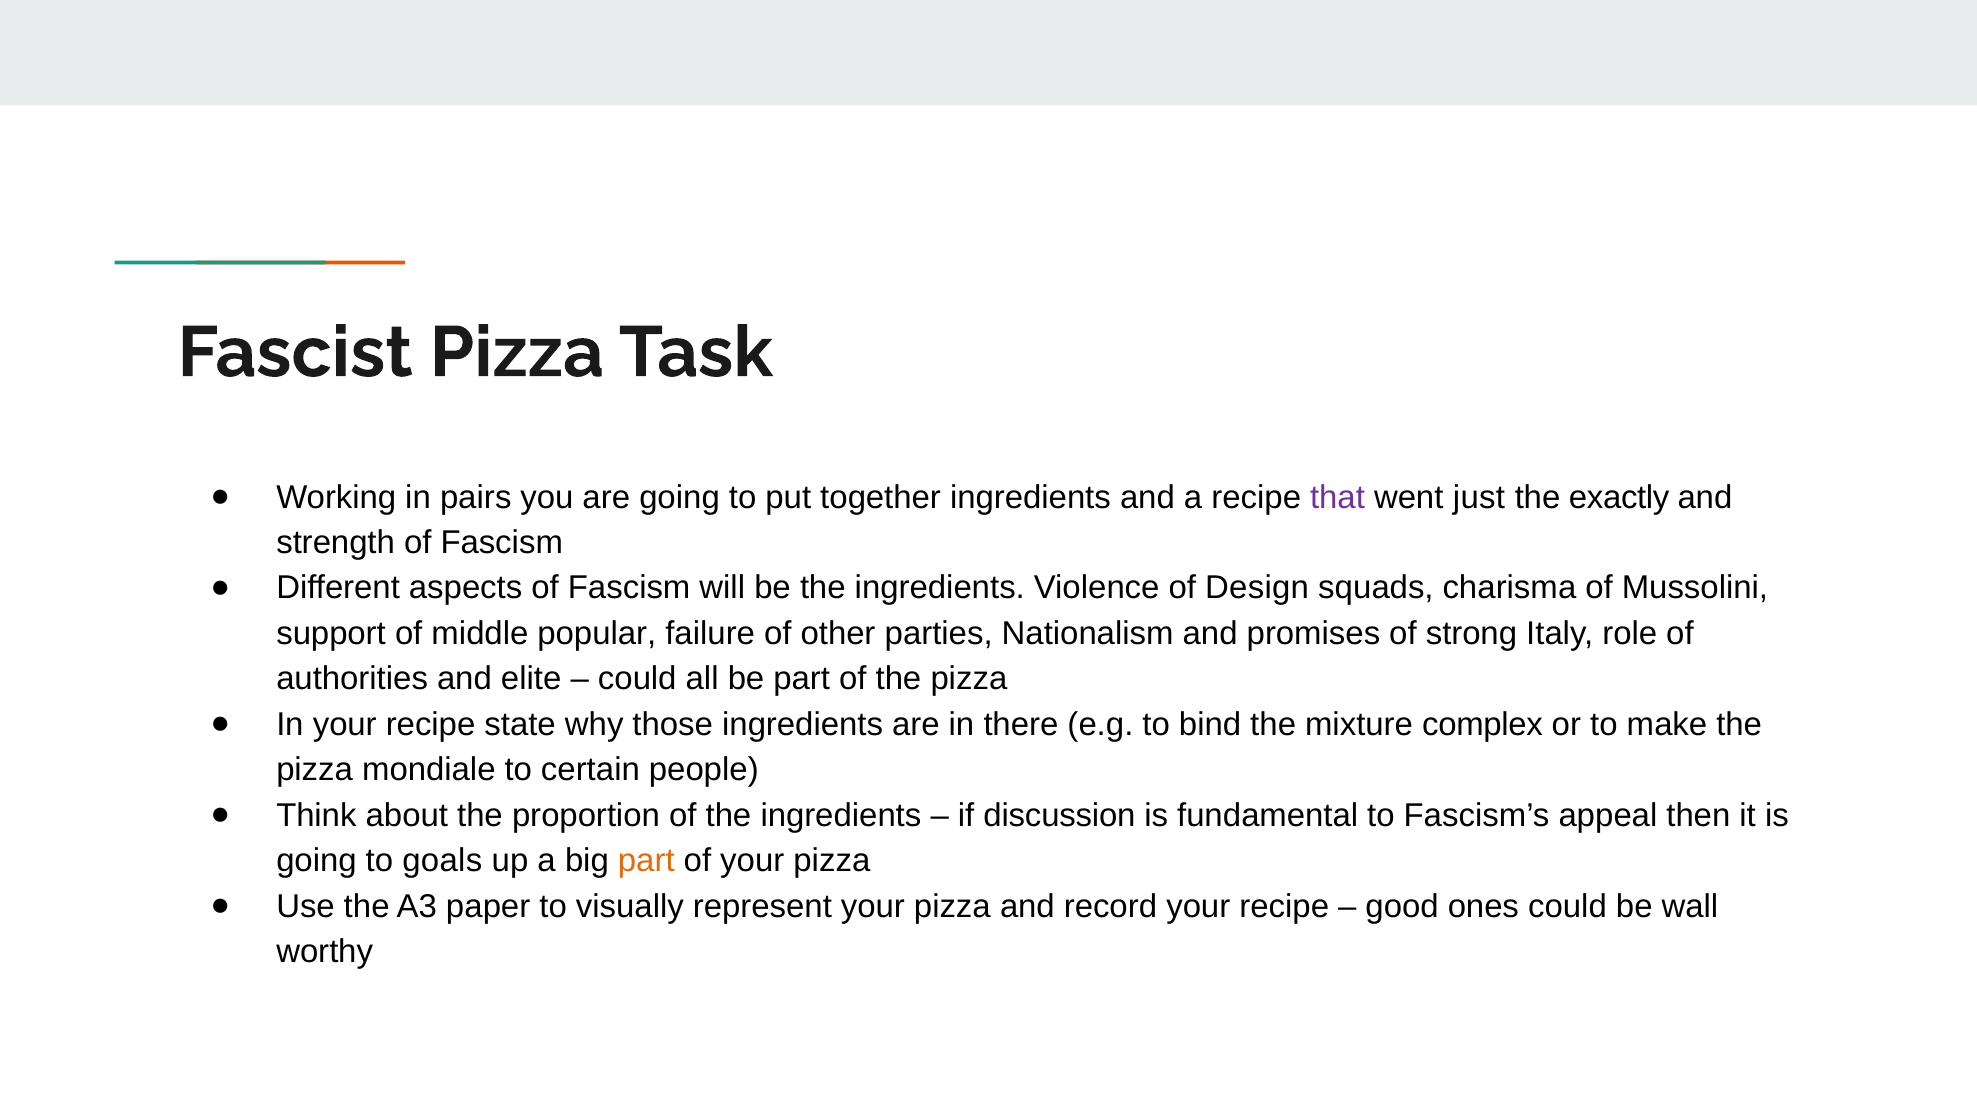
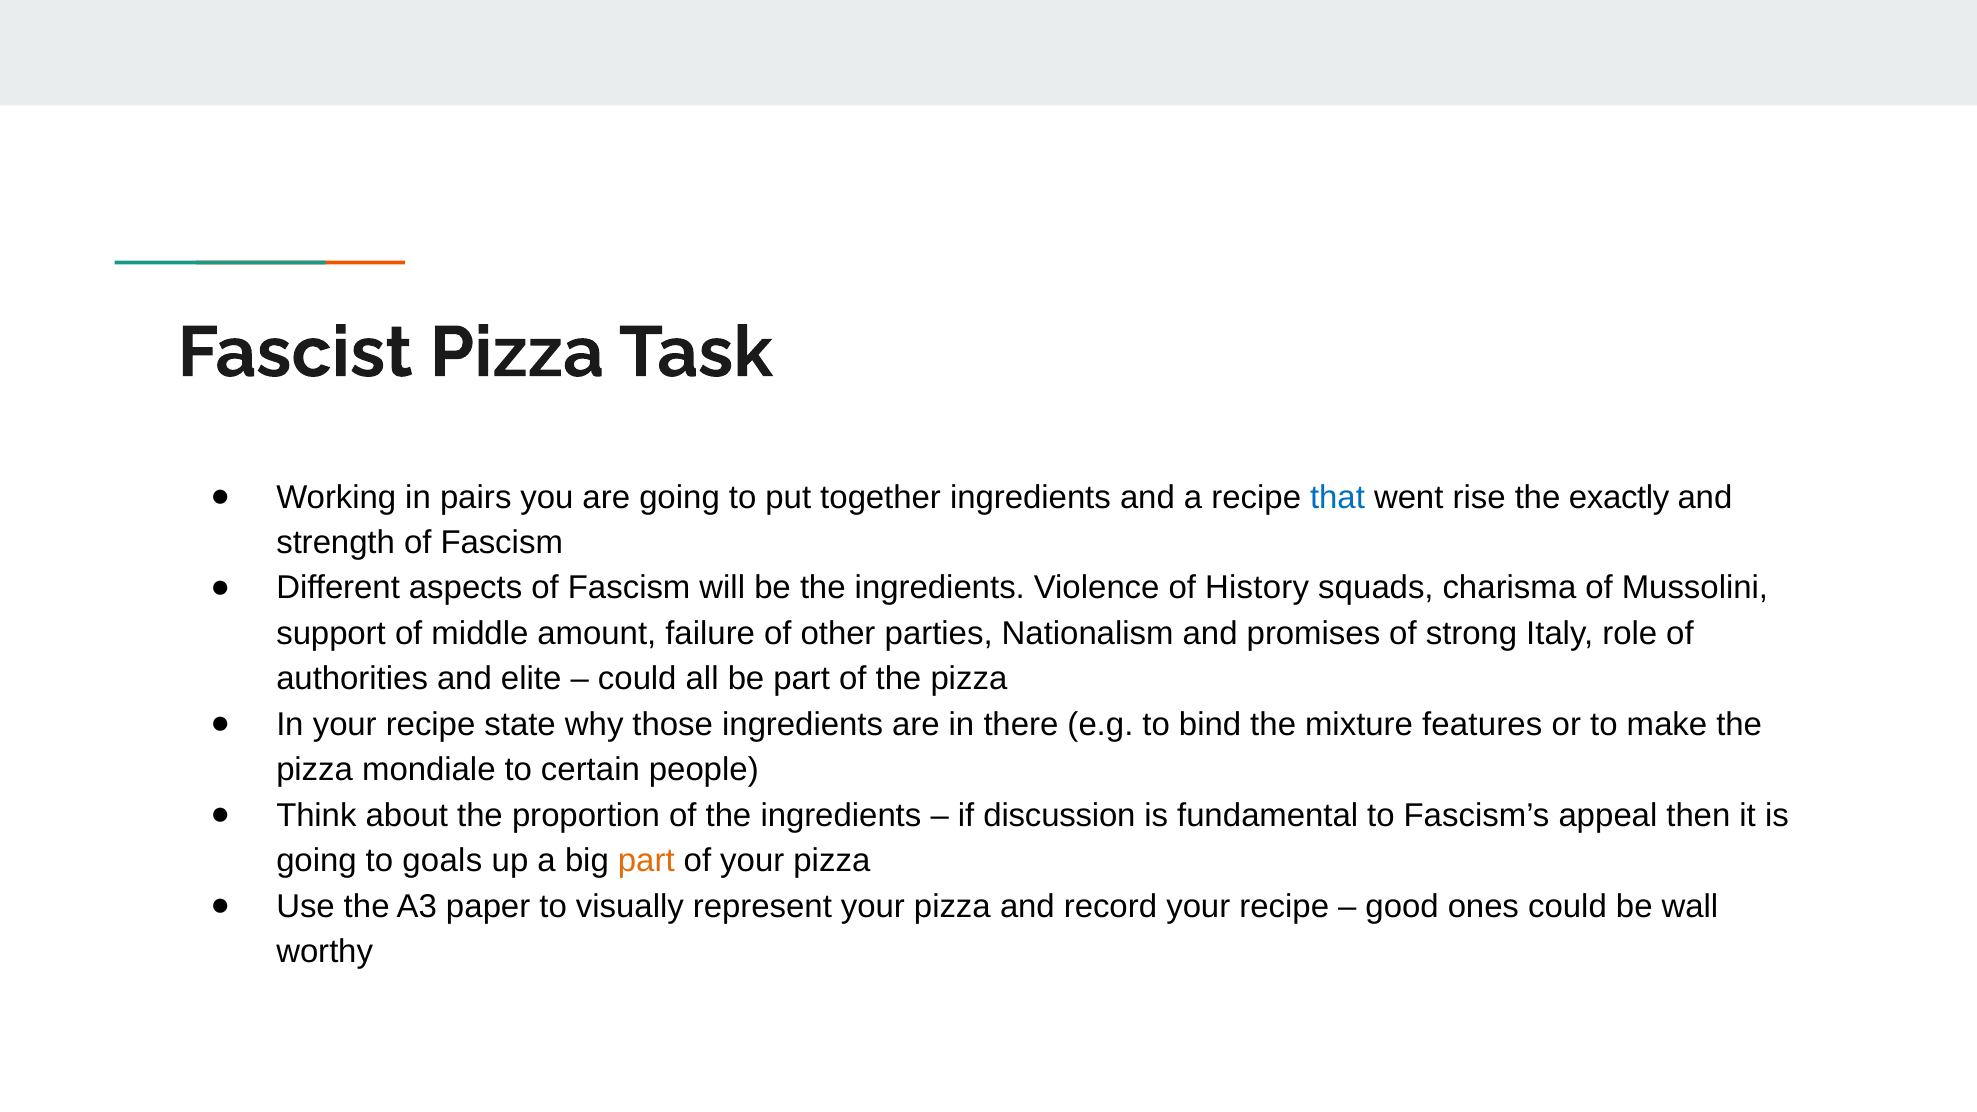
that colour: purple -> blue
just: just -> rise
Design: Design -> History
popular: popular -> amount
complex: complex -> features
